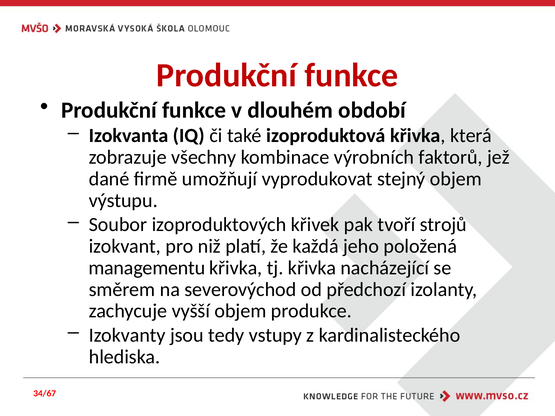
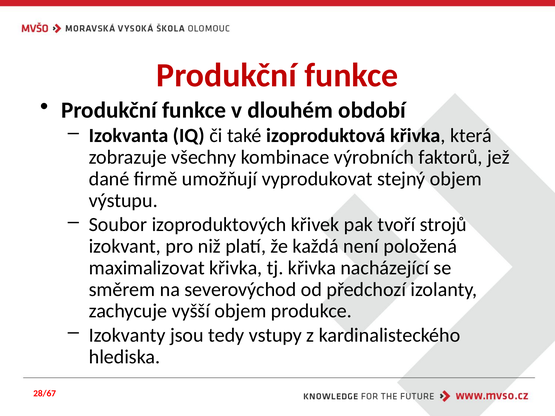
jeho: jeho -> není
managementu: managementu -> maximalizovat
34/67: 34/67 -> 28/67
